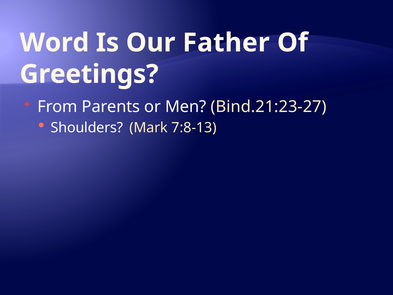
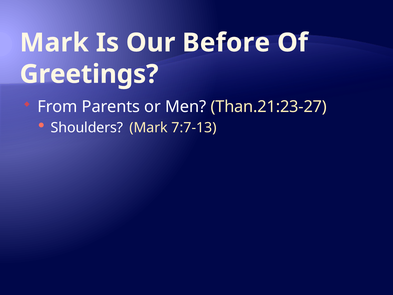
Word at (54, 43): Word -> Mark
Father: Father -> Before
Bind.21:23-27: Bind.21:23-27 -> Than.21:23-27
7:8-13: 7:8-13 -> 7:7-13
